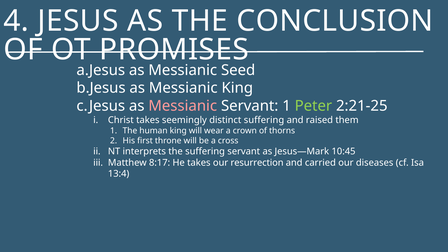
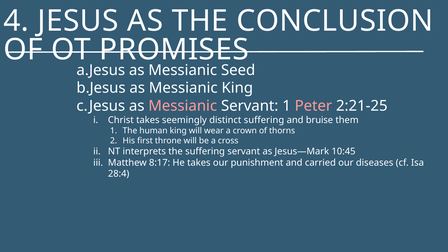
Peter colour: light green -> pink
raised: raised -> bruise
resurrection: resurrection -> punishment
13:4: 13:4 -> 28:4
